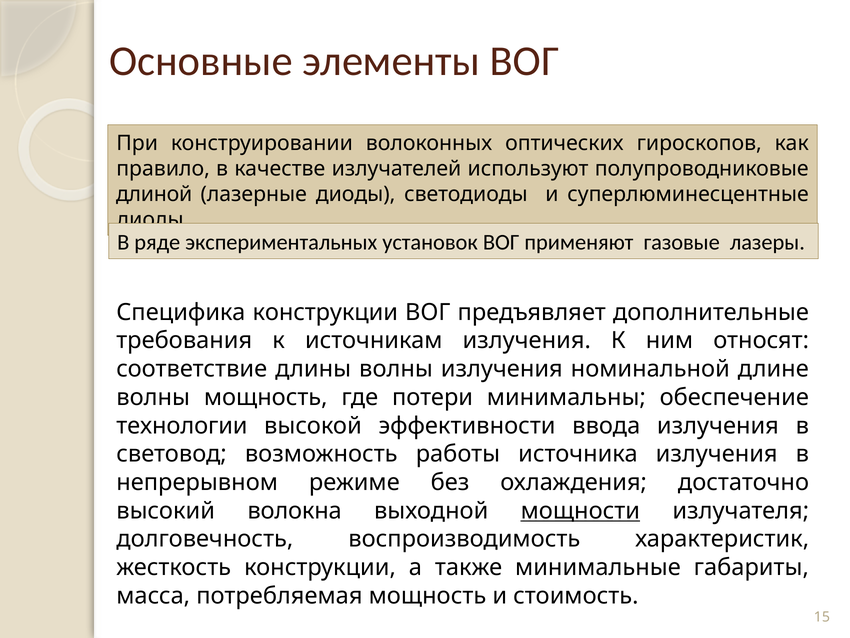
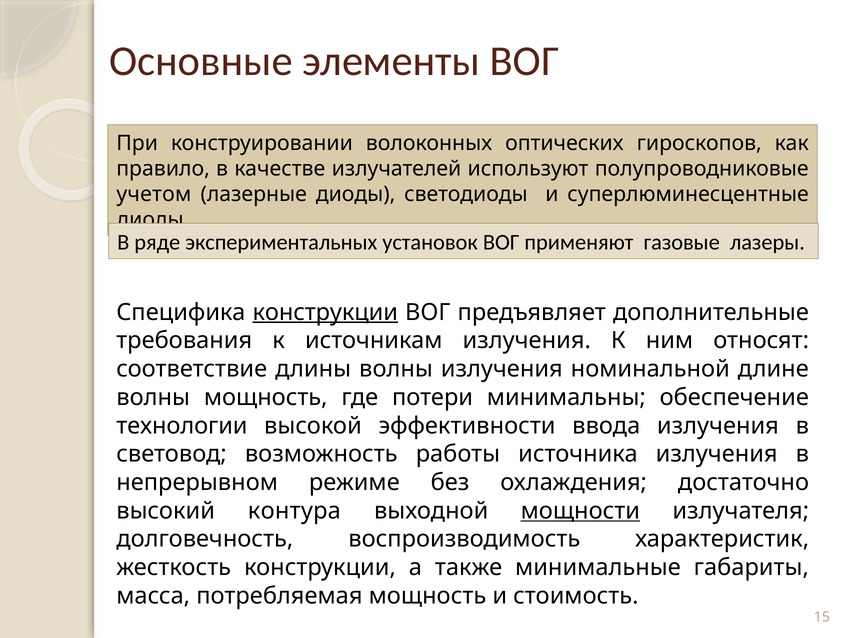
длиной: длиной -> учетом
конструкции at (325, 312) underline: none -> present
волокна: волокна -> контура
